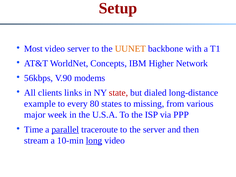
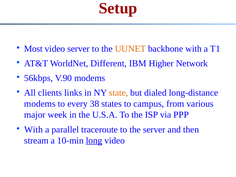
Concepts: Concepts -> Different
state colour: red -> orange
example at (40, 104): example -> modems
80: 80 -> 38
missing: missing -> campus
Time at (34, 129): Time -> With
parallel underline: present -> none
